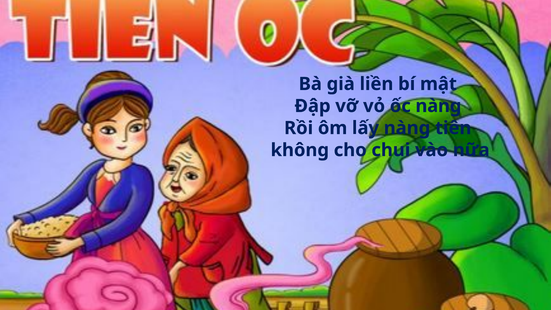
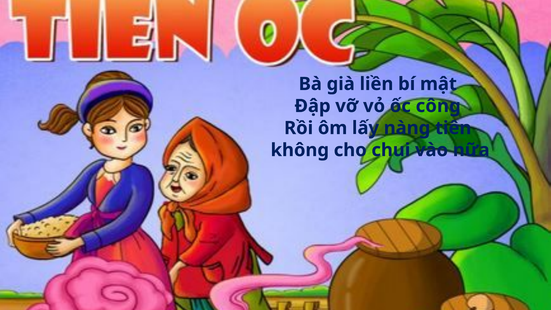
ốc nàng: nàng -> công
